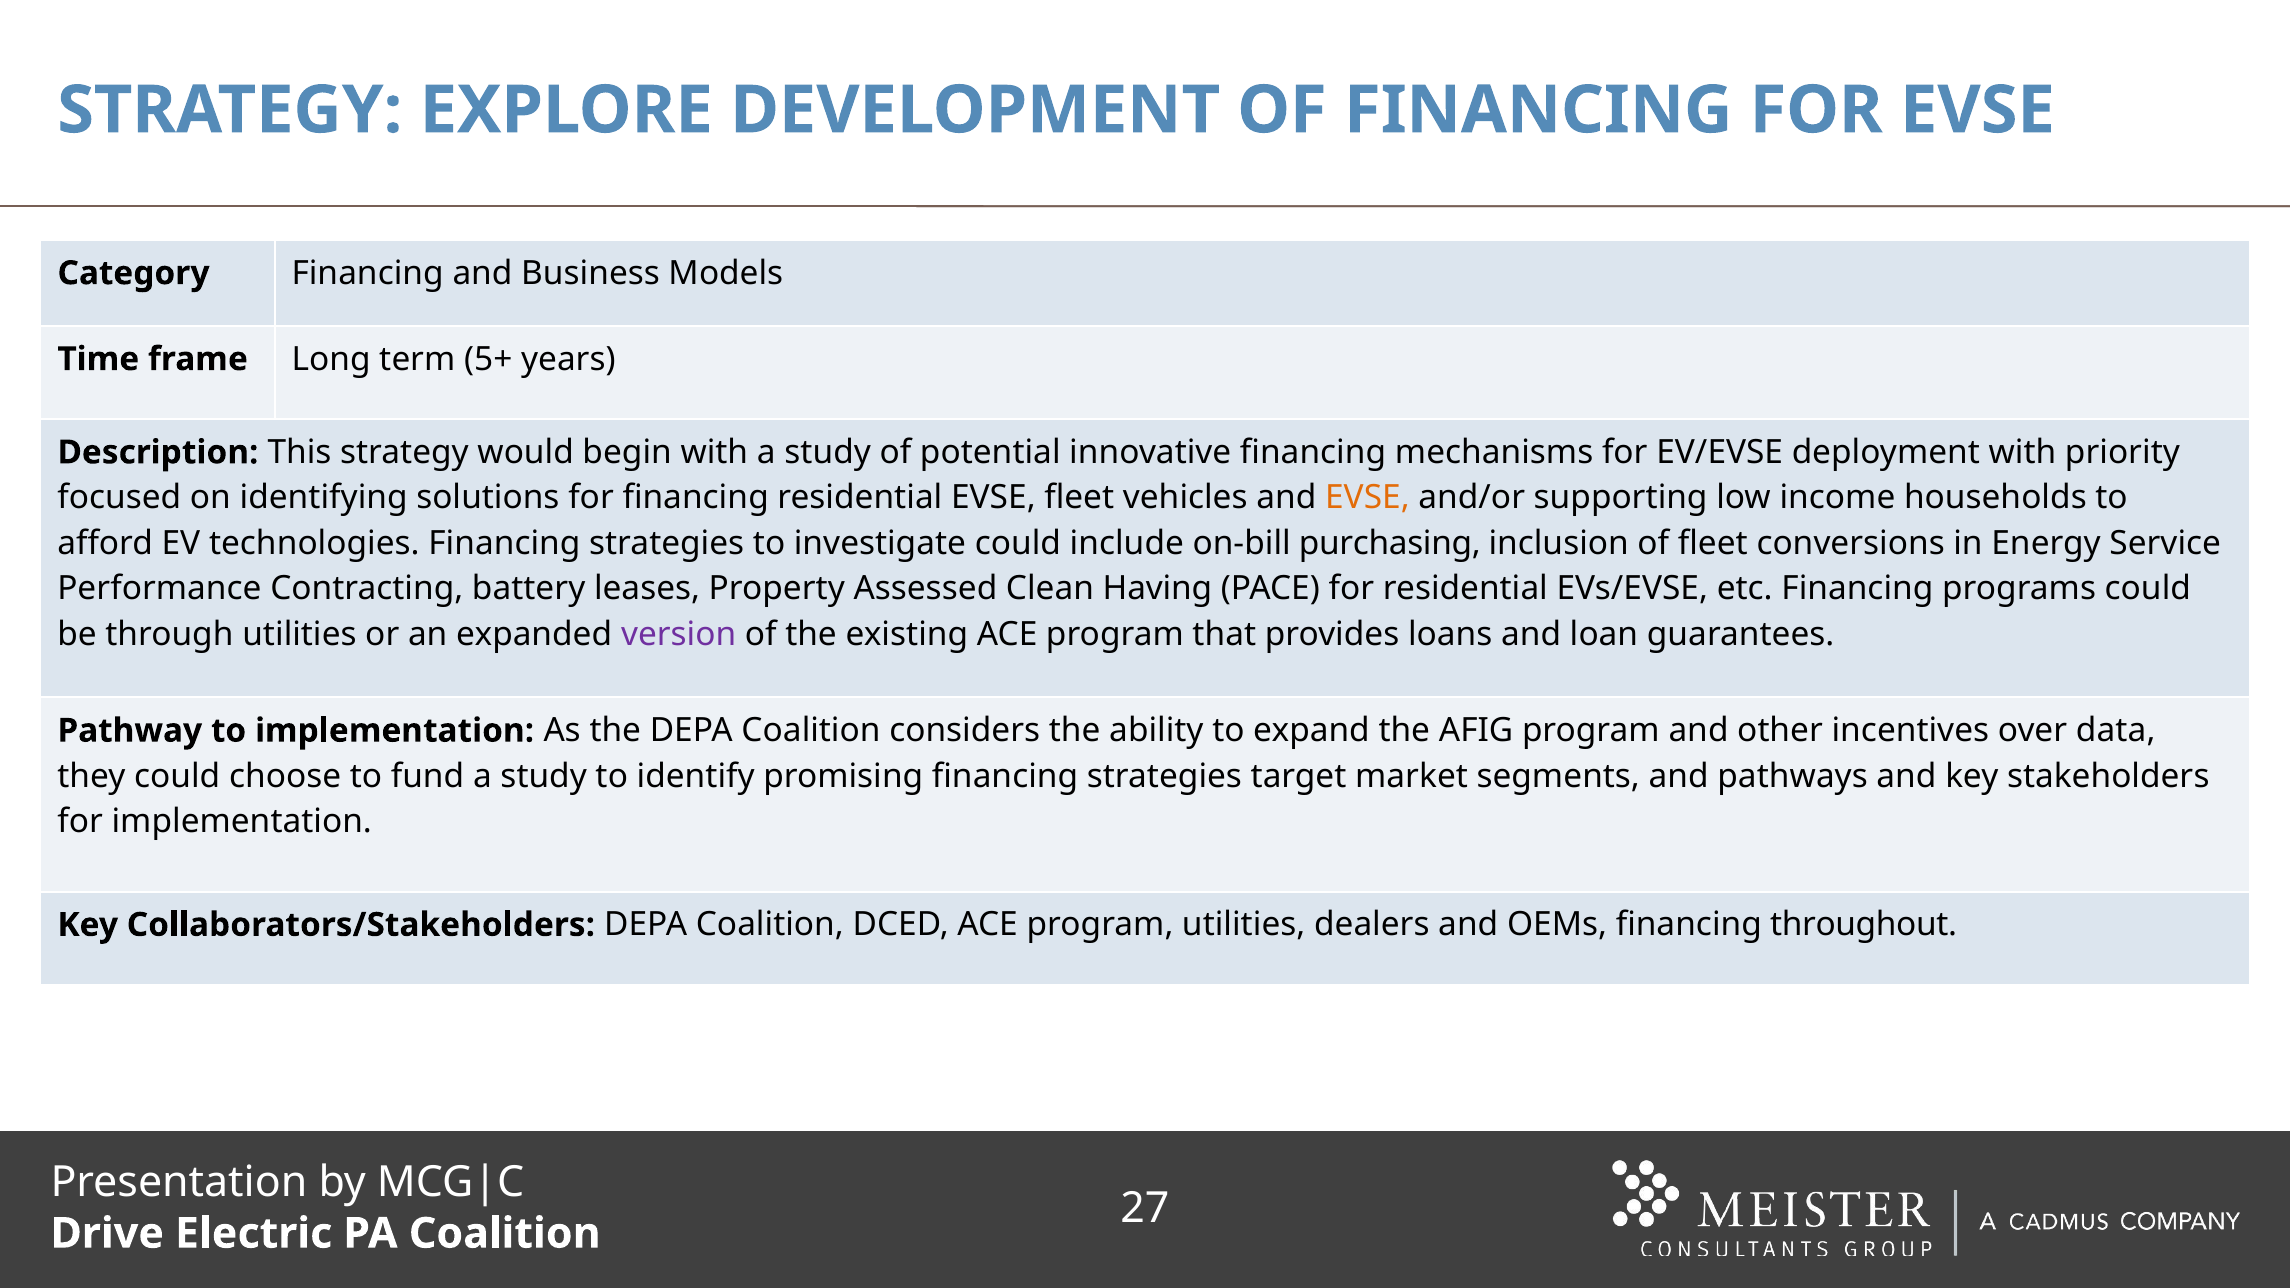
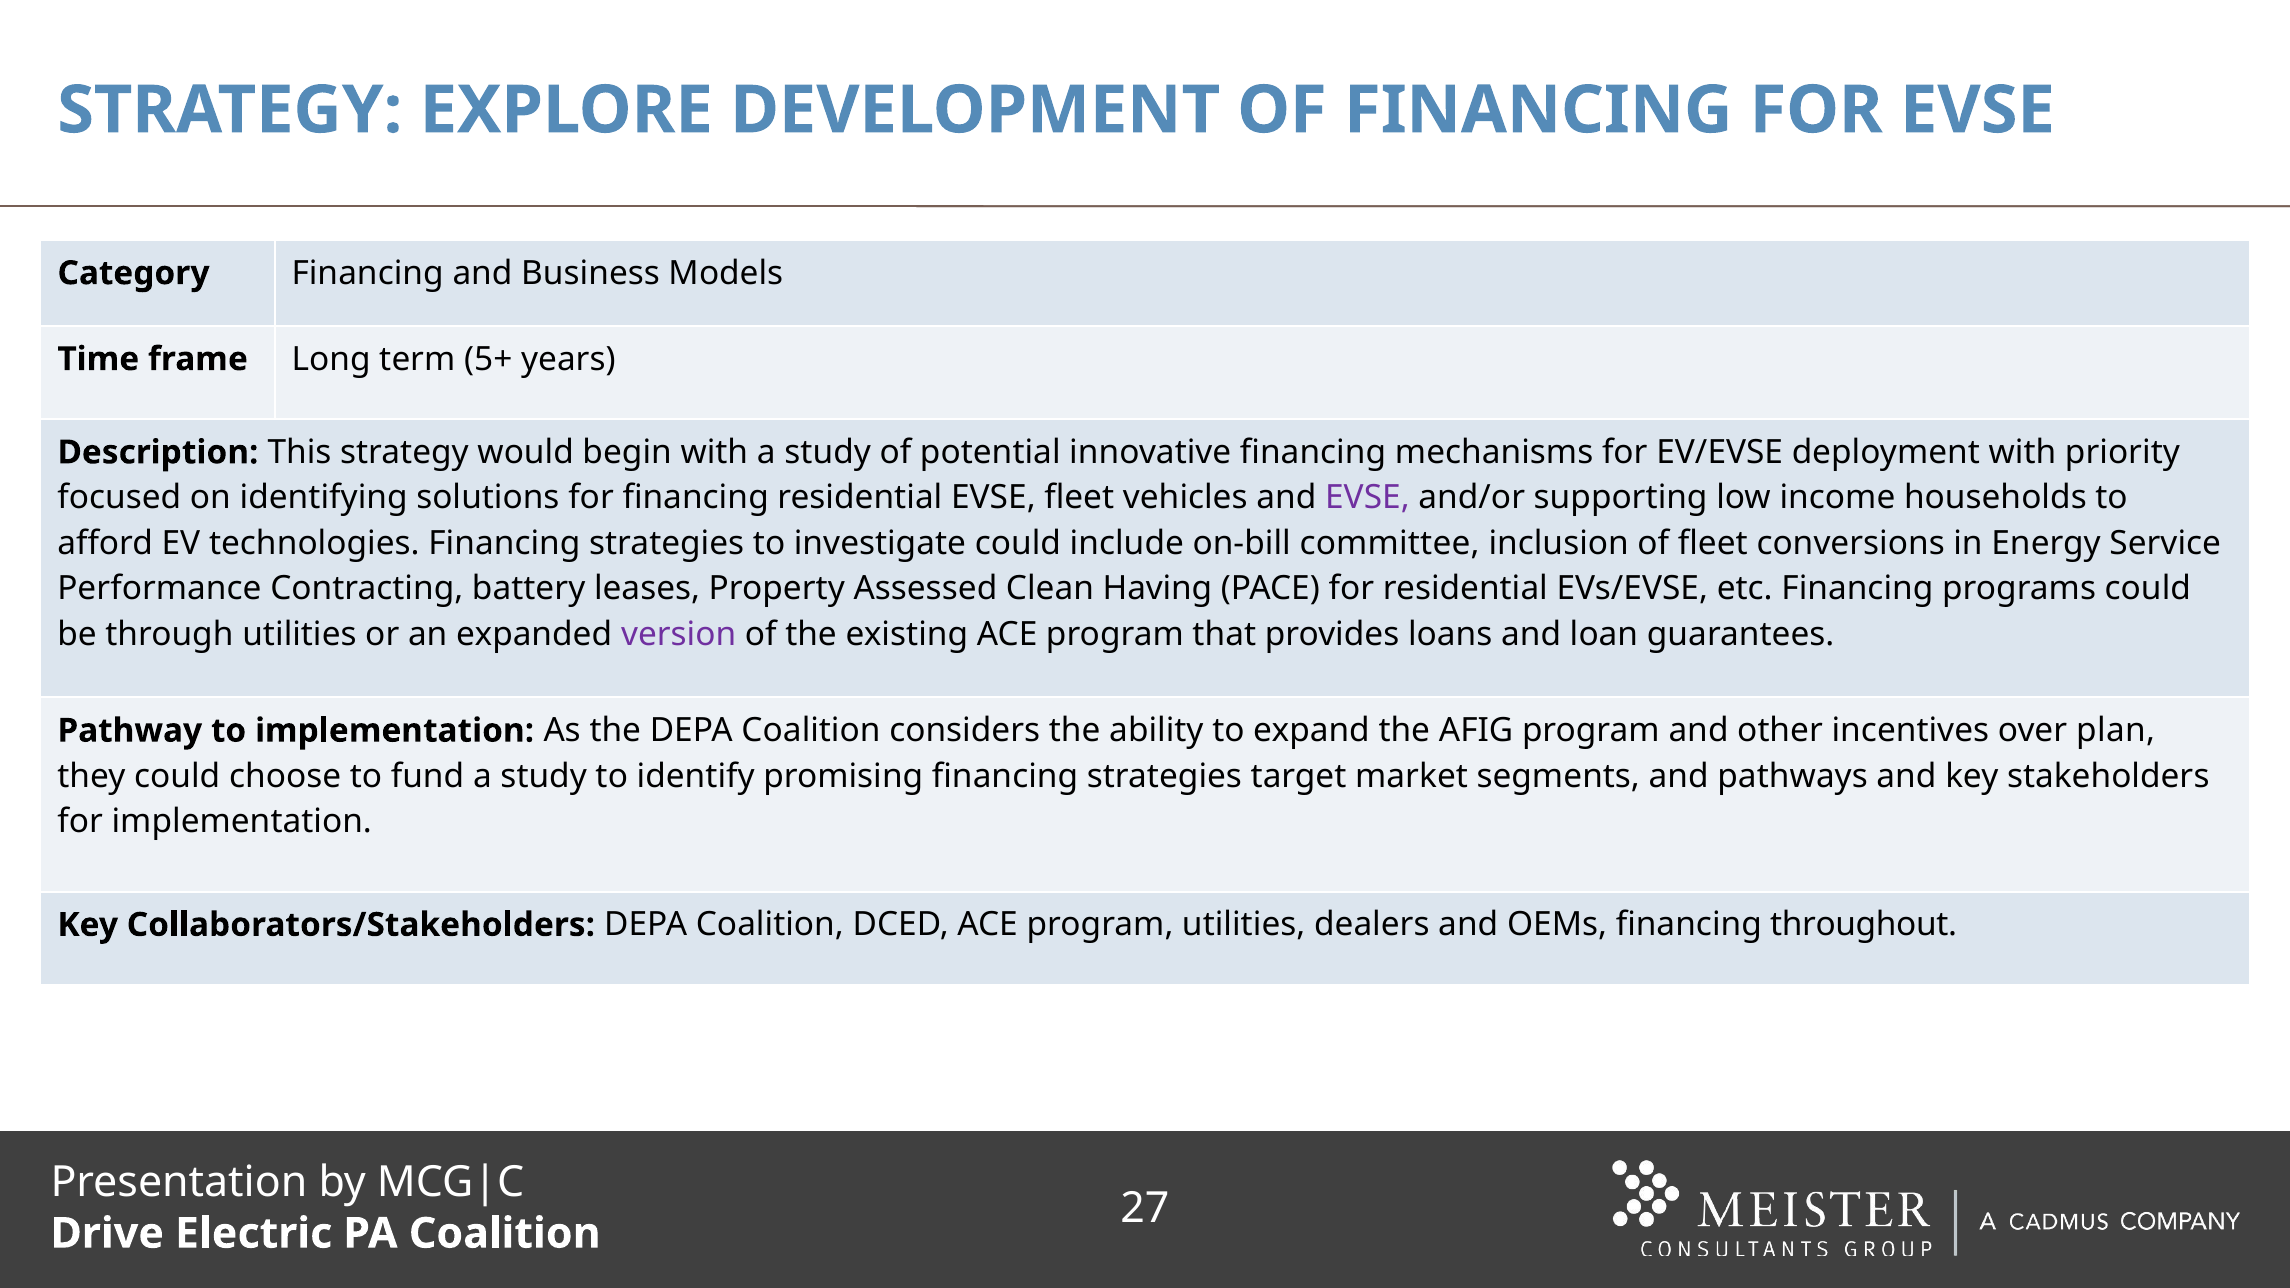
EVSE at (1367, 498) colour: orange -> purple
purchasing: purchasing -> committee
data: data -> plan
